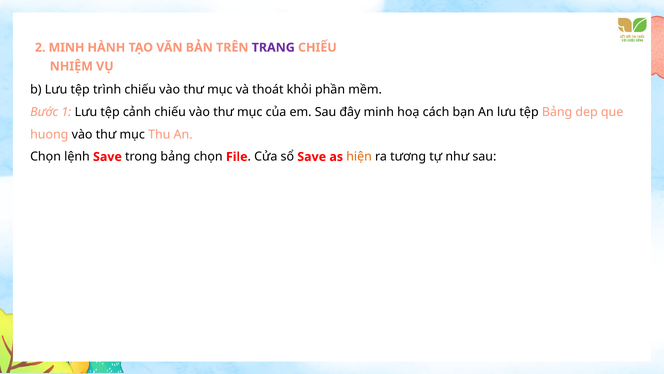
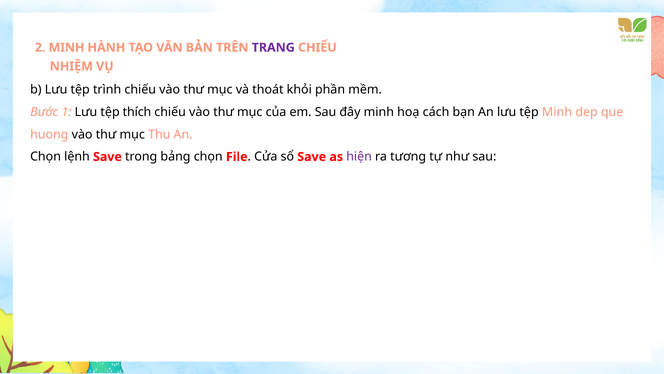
cảnh: cảnh -> thích
tệp Bảng: Bảng -> Minh
hiện colour: orange -> purple
